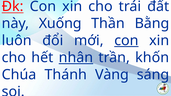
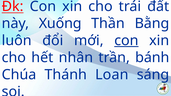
nhân underline: present -> none
khốn: khốn -> bánh
Vàng: Vàng -> Loan
